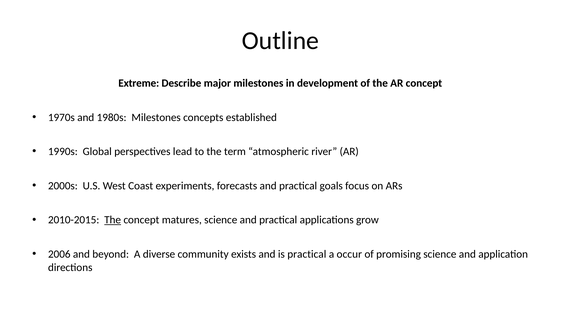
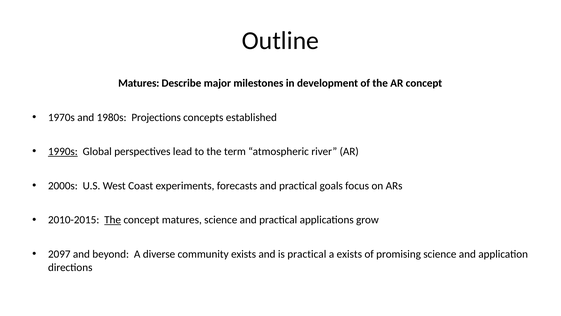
Extreme at (139, 83): Extreme -> Matures
1980s Milestones: Milestones -> Projections
1990s underline: none -> present
2006: 2006 -> 2097
a occur: occur -> exists
